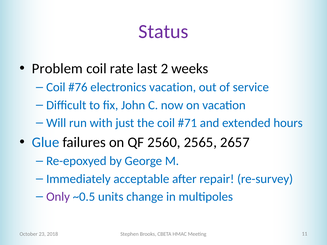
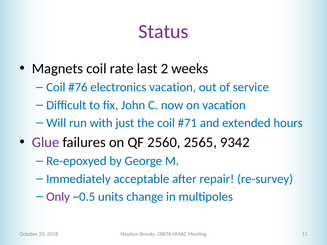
Problem: Problem -> Magnets
Glue colour: blue -> purple
2657: 2657 -> 9342
